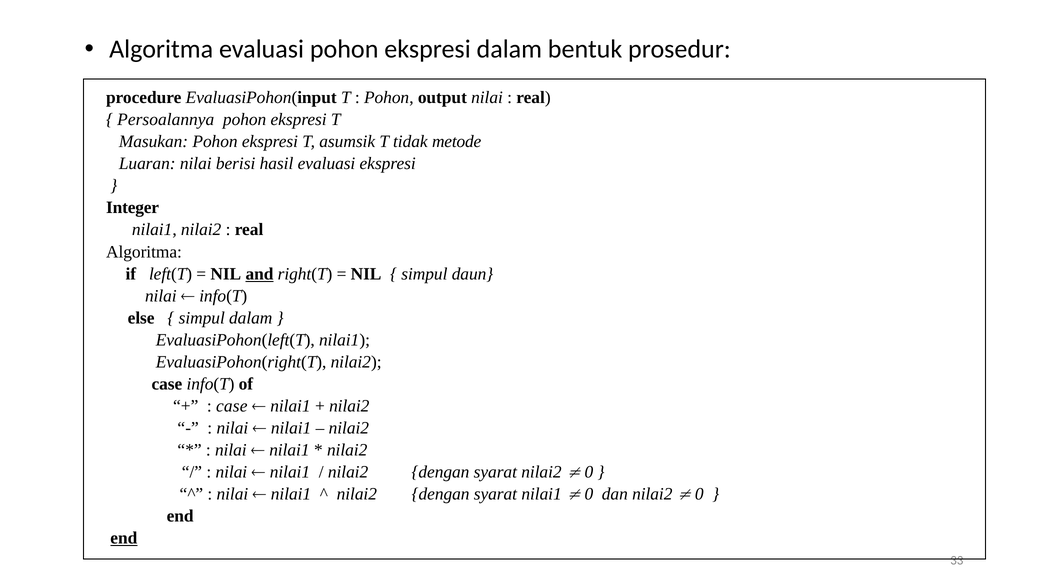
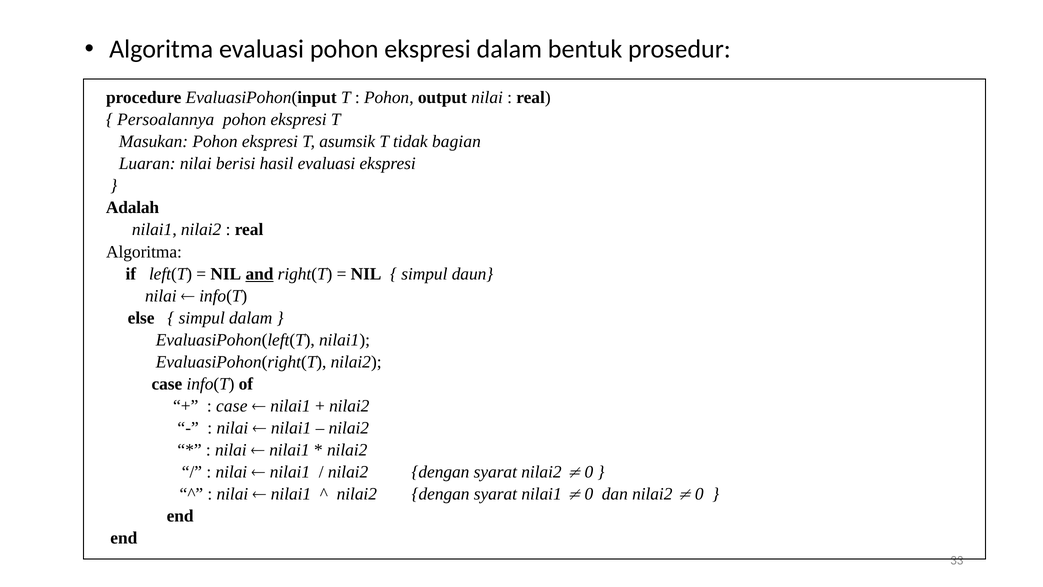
metode: metode -> bagian
Integer: Integer -> Adalah
end at (124, 538) underline: present -> none
